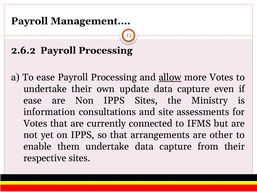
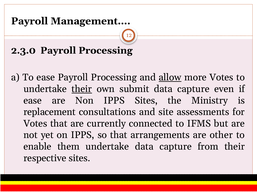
2.6.2: 2.6.2 -> 2.3.0
their at (82, 89) underline: none -> present
update: update -> submit
information: information -> replacement
